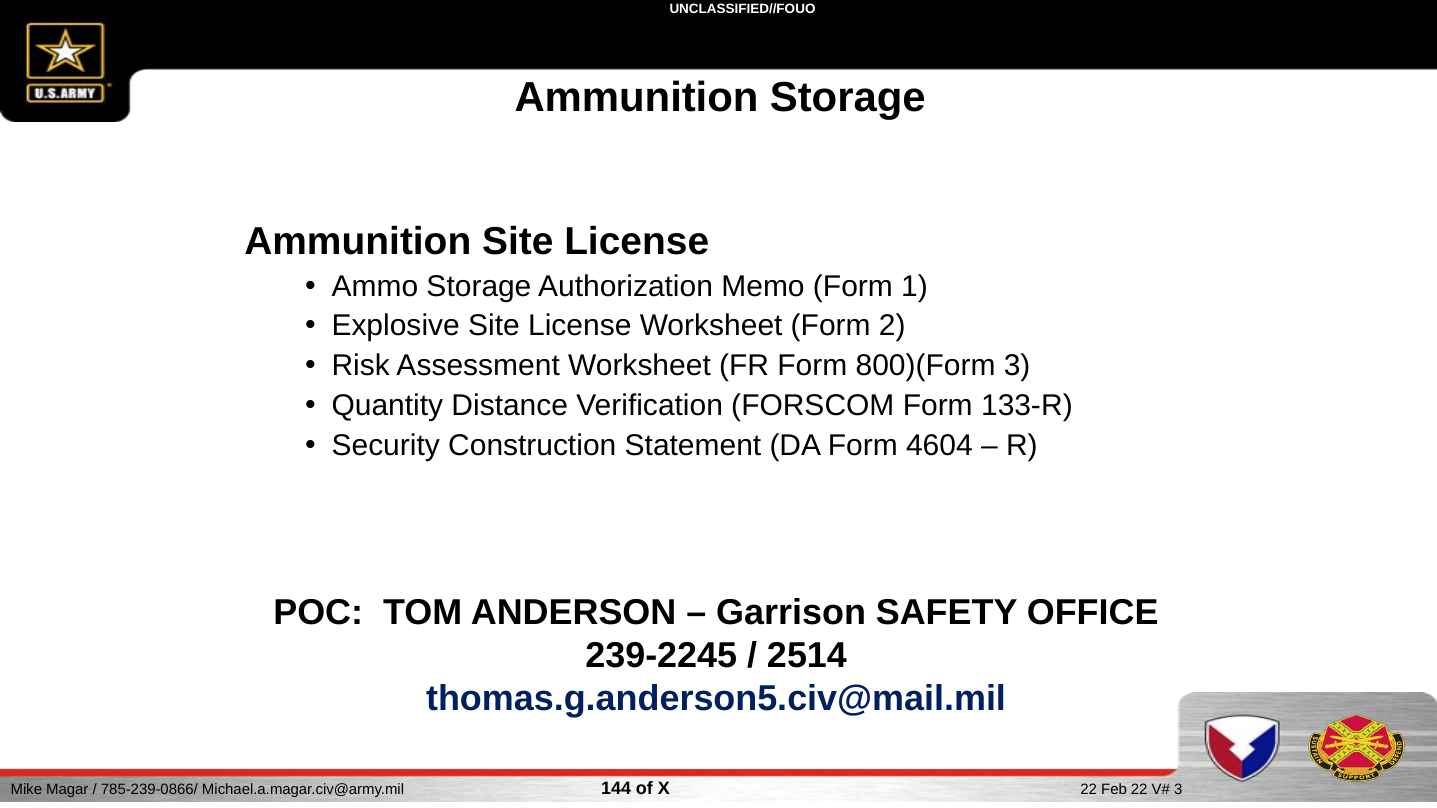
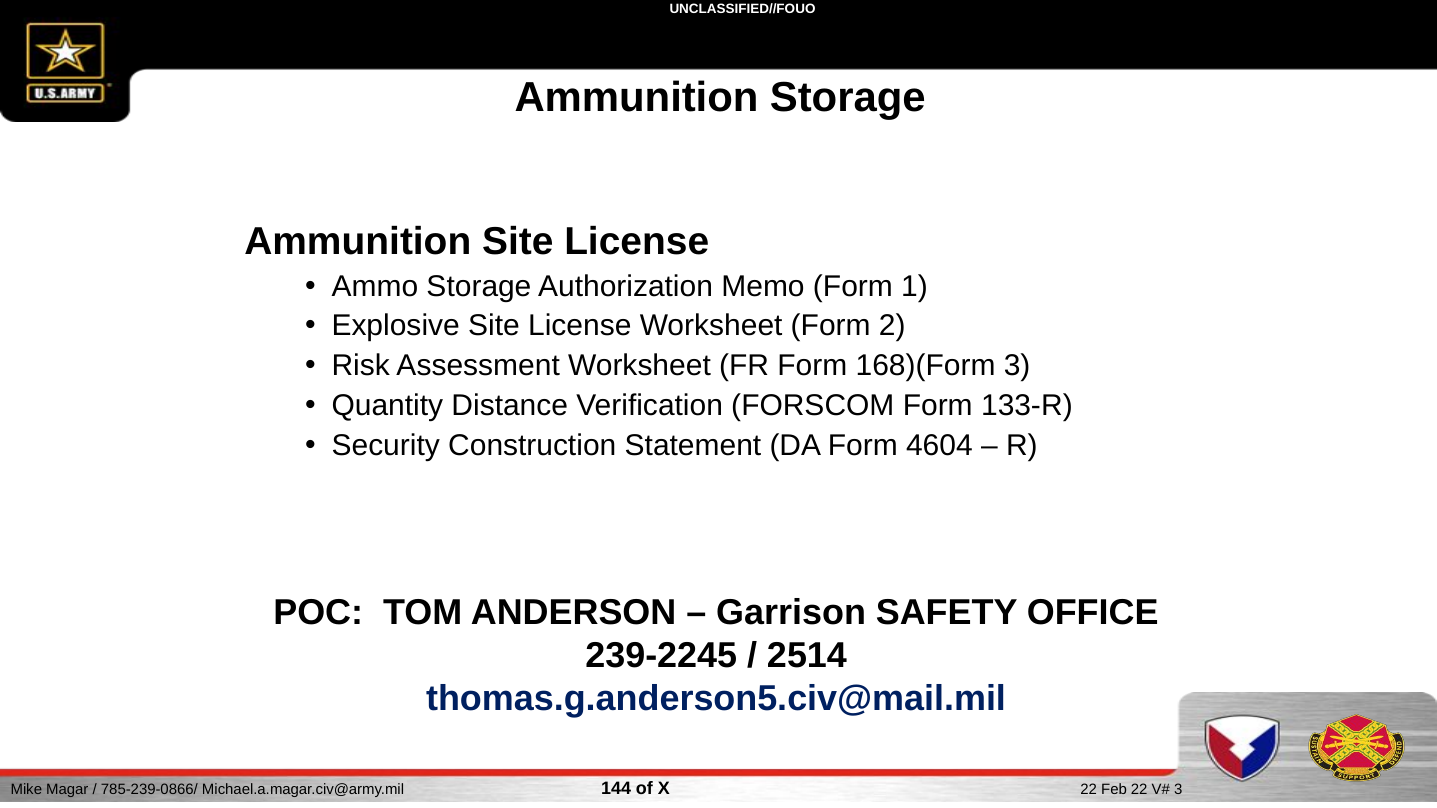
800)(Form: 800)(Form -> 168)(Form
